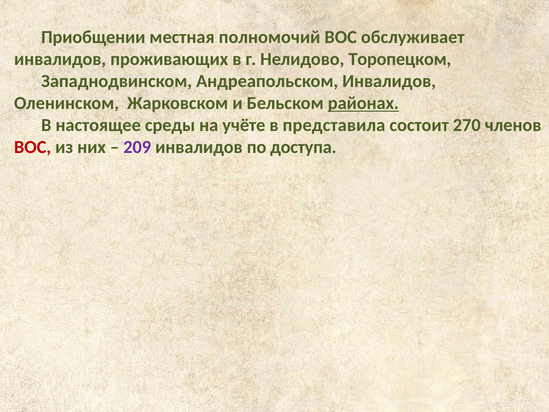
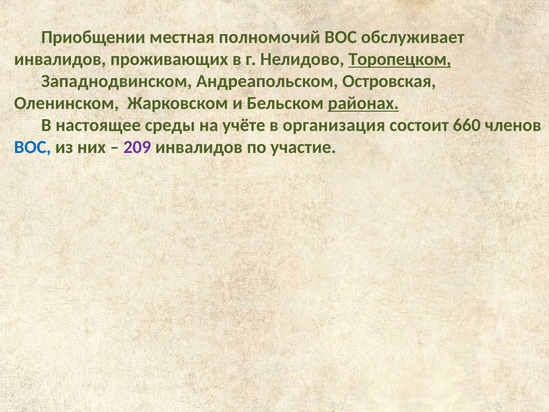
Торопецком underline: none -> present
Андреапольском Инвалидов: Инвалидов -> Островская
представила: представила -> организация
270: 270 -> 660
ВОС at (33, 147) colour: red -> blue
доступа: доступа -> участие
